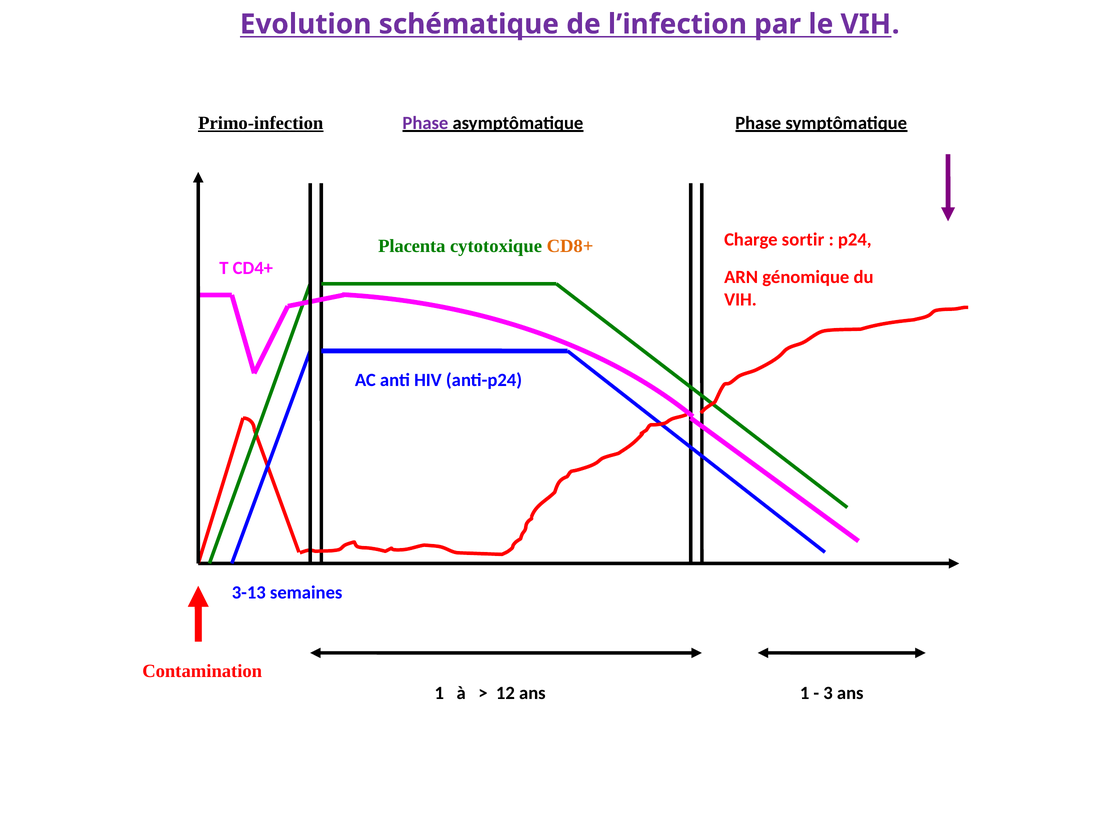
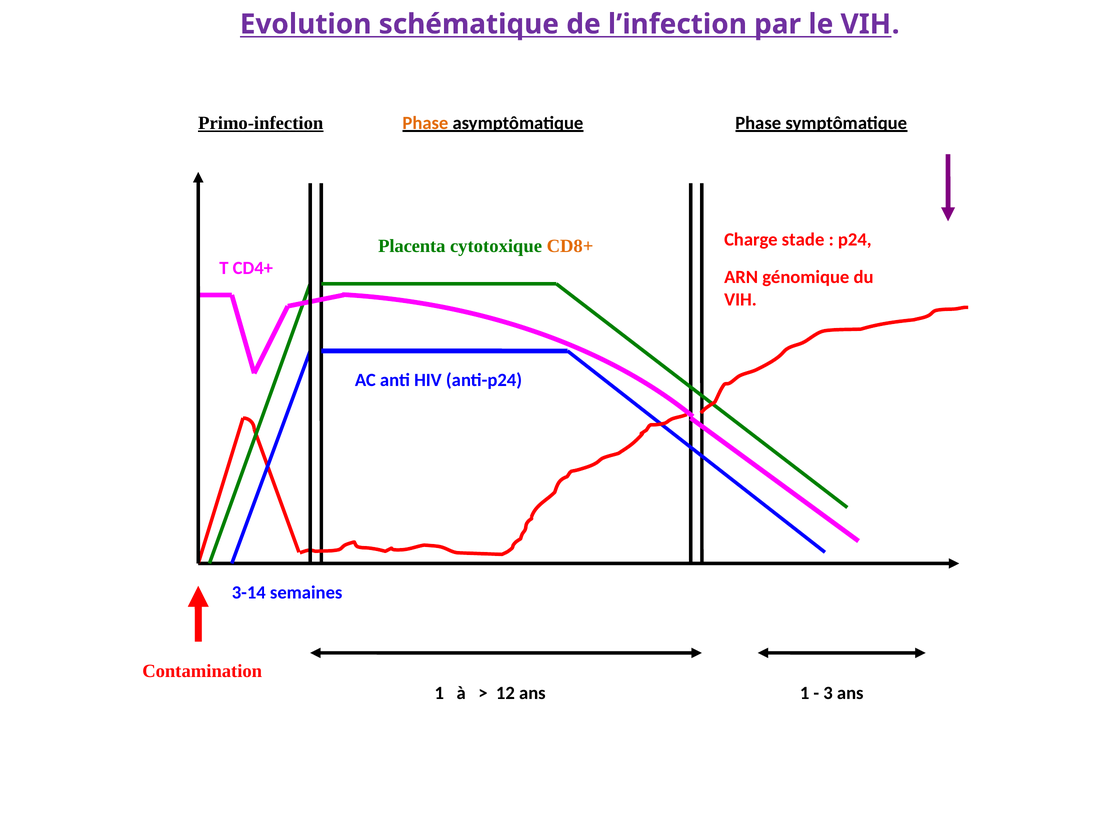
Phase at (425, 123) colour: purple -> orange
sortir: sortir -> stade
3-13: 3-13 -> 3-14
